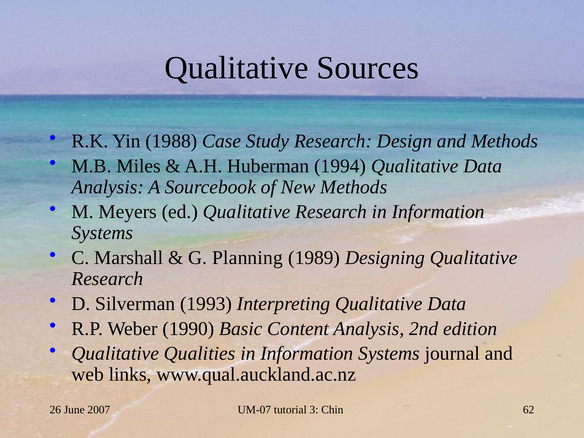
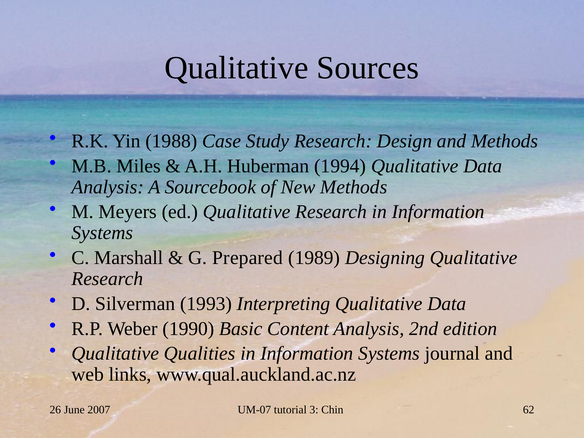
Planning: Planning -> Prepared
